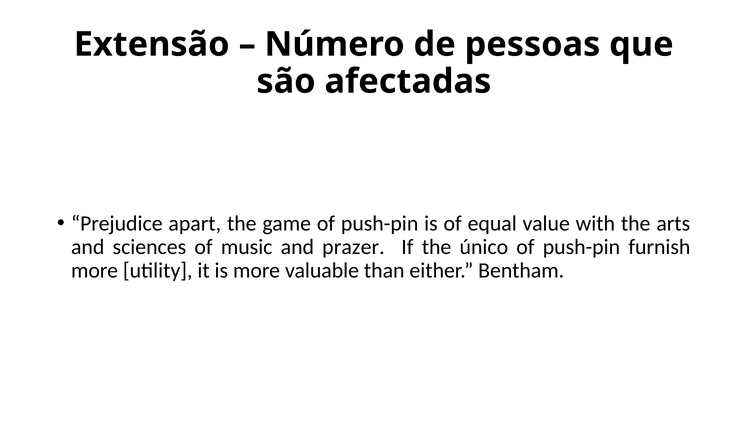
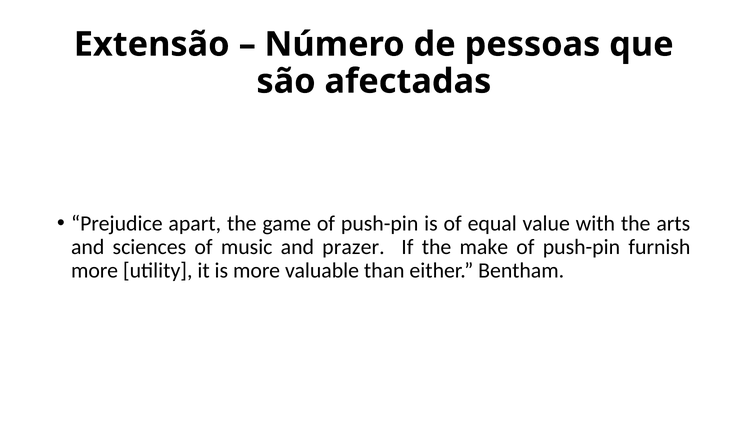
único: único -> make
